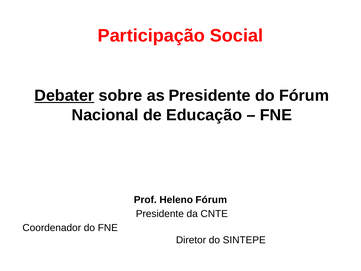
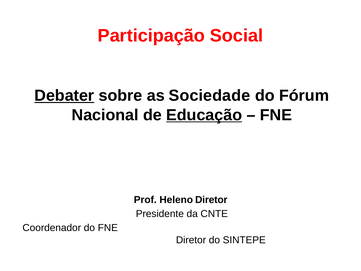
as Presidente: Presidente -> Sociedade
Educação underline: none -> present
Heleno Fórum: Fórum -> Diretor
